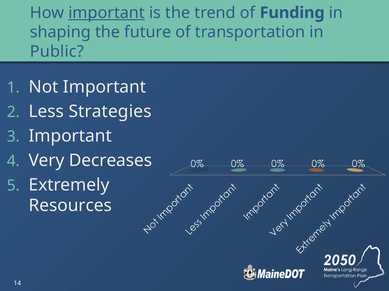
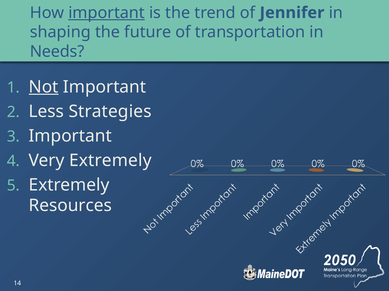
Funding: Funding -> Jennifer
Public: Public -> Needs
Not underline: none -> present
Very Decreases: Decreases -> Extremely
